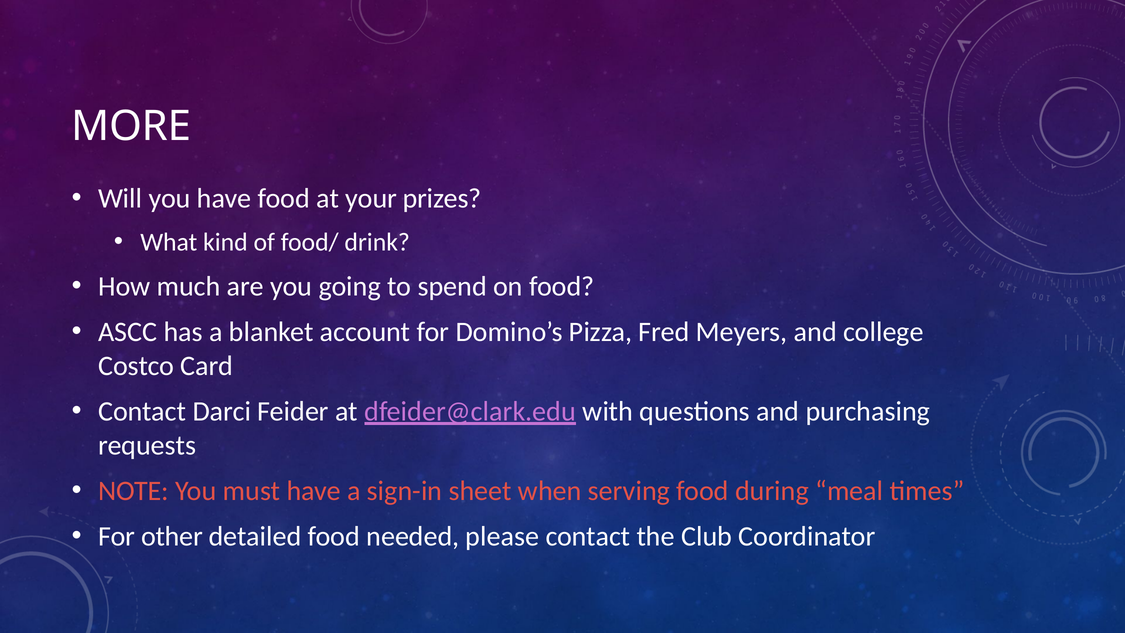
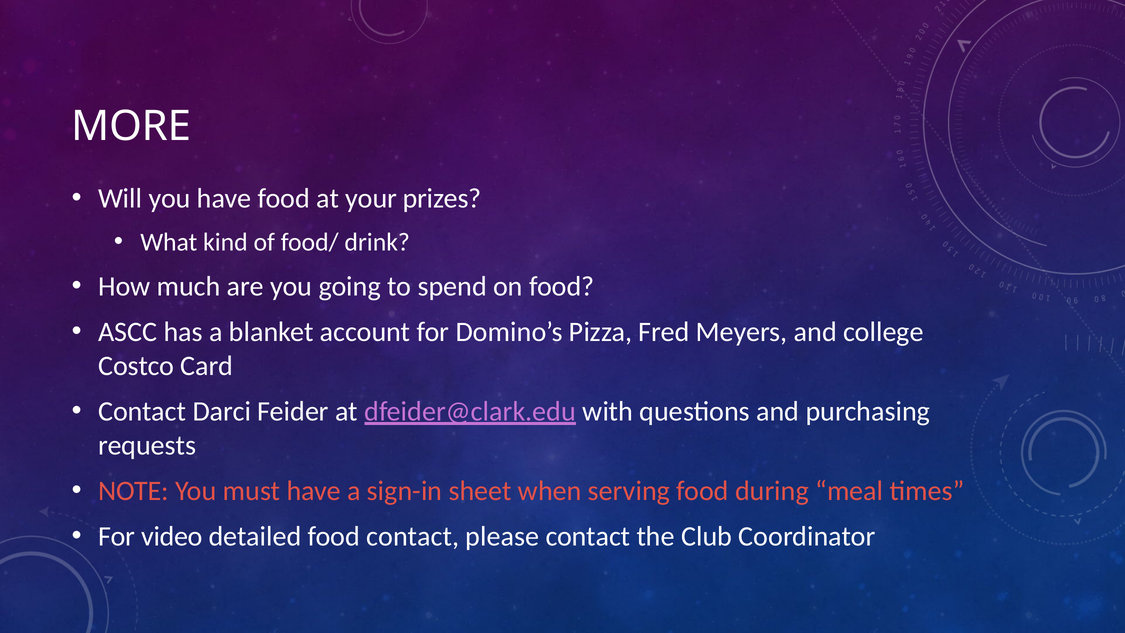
other: other -> video
food needed: needed -> contact
